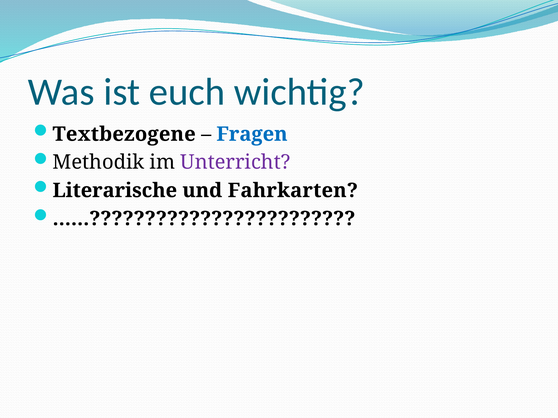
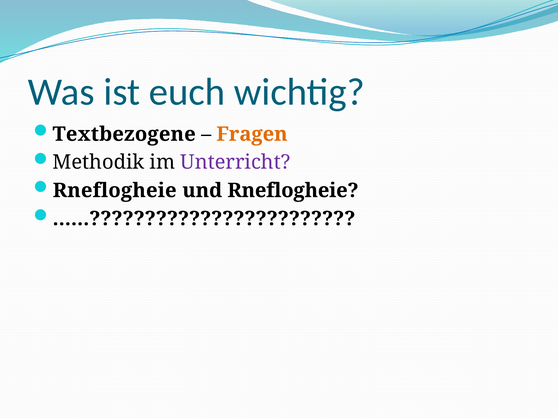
Fragen colour: blue -> orange
Literarische at (115, 191): Literarische -> Rneflogheie
und Fahrkarten: Fahrkarten -> Rneflogheie
